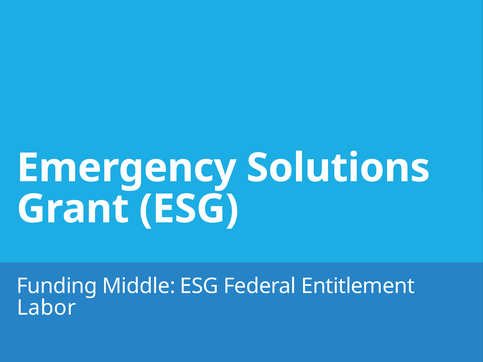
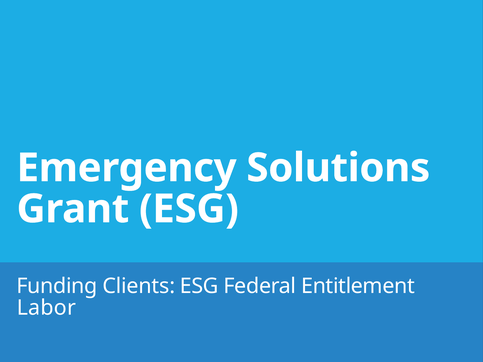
Middle: Middle -> Clients
